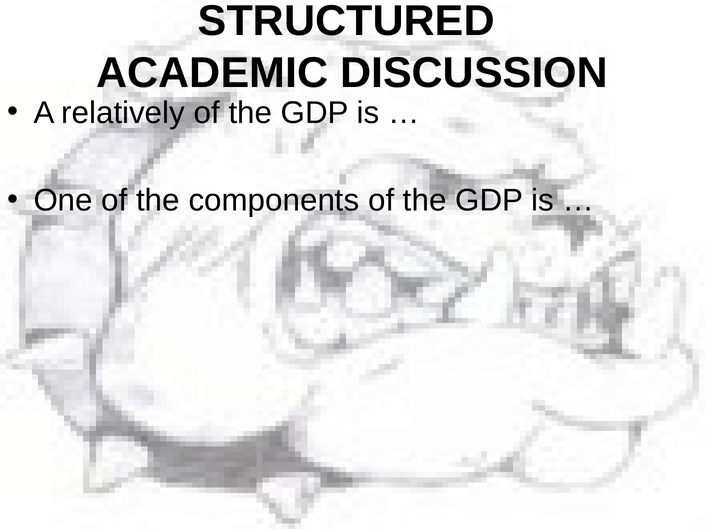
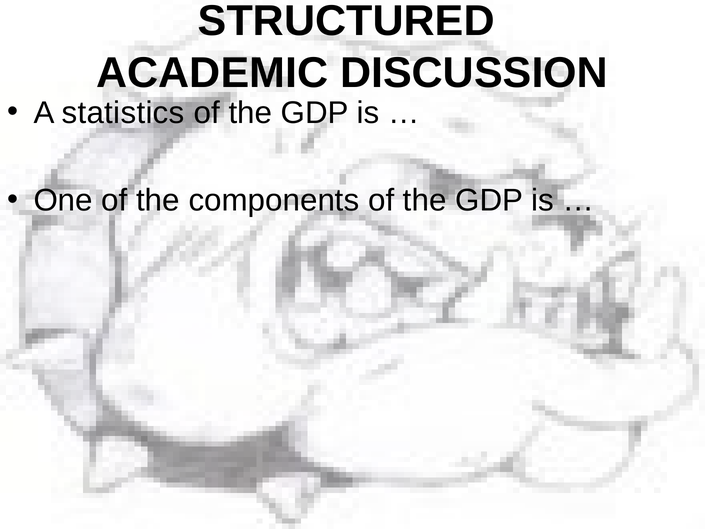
relatively: relatively -> statistics
